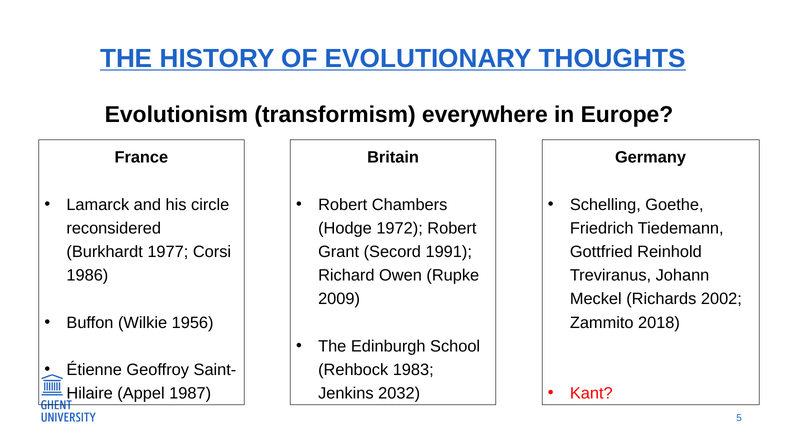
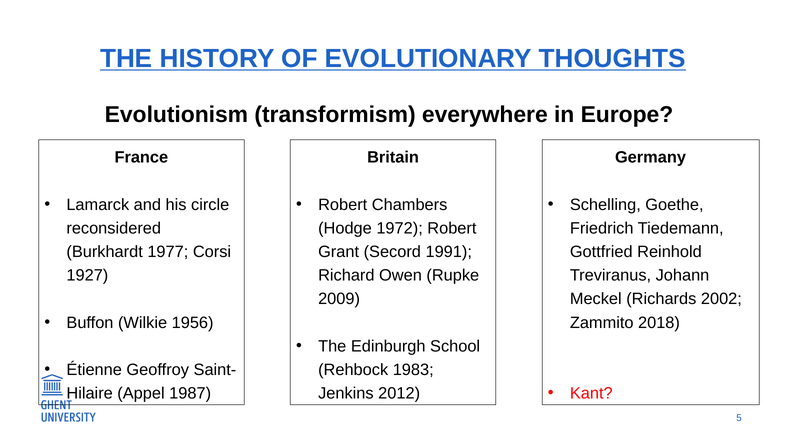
1986: 1986 -> 1927
2032: 2032 -> 2012
